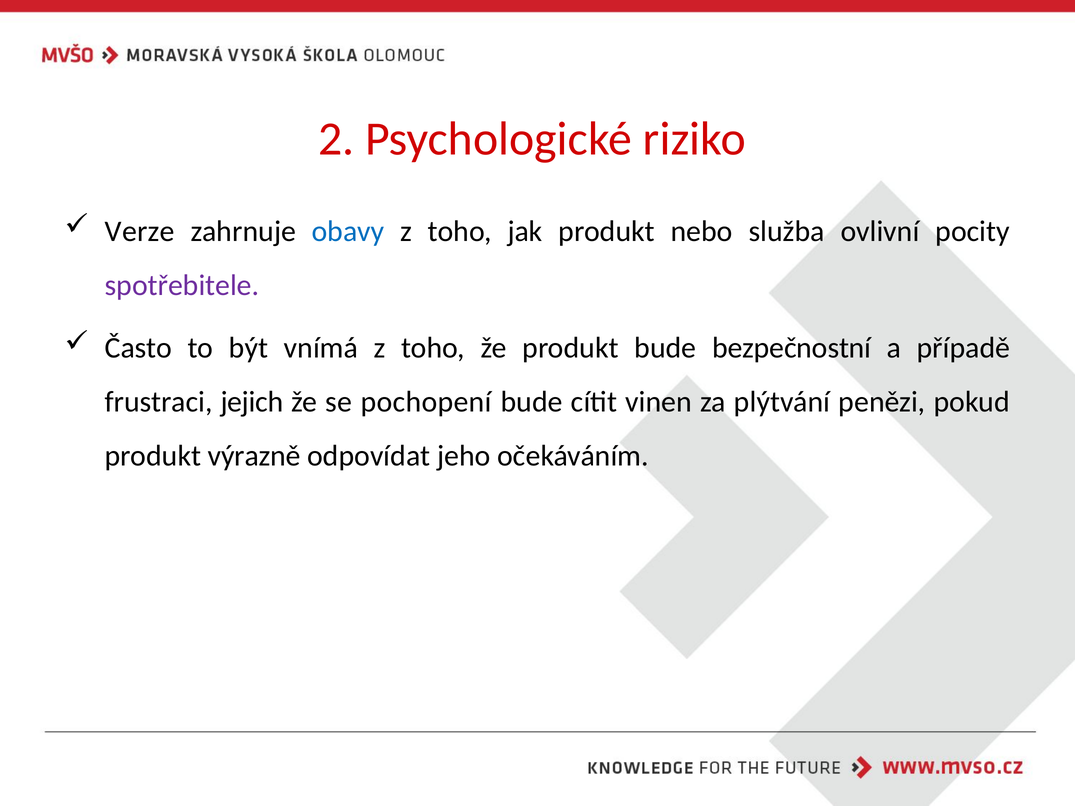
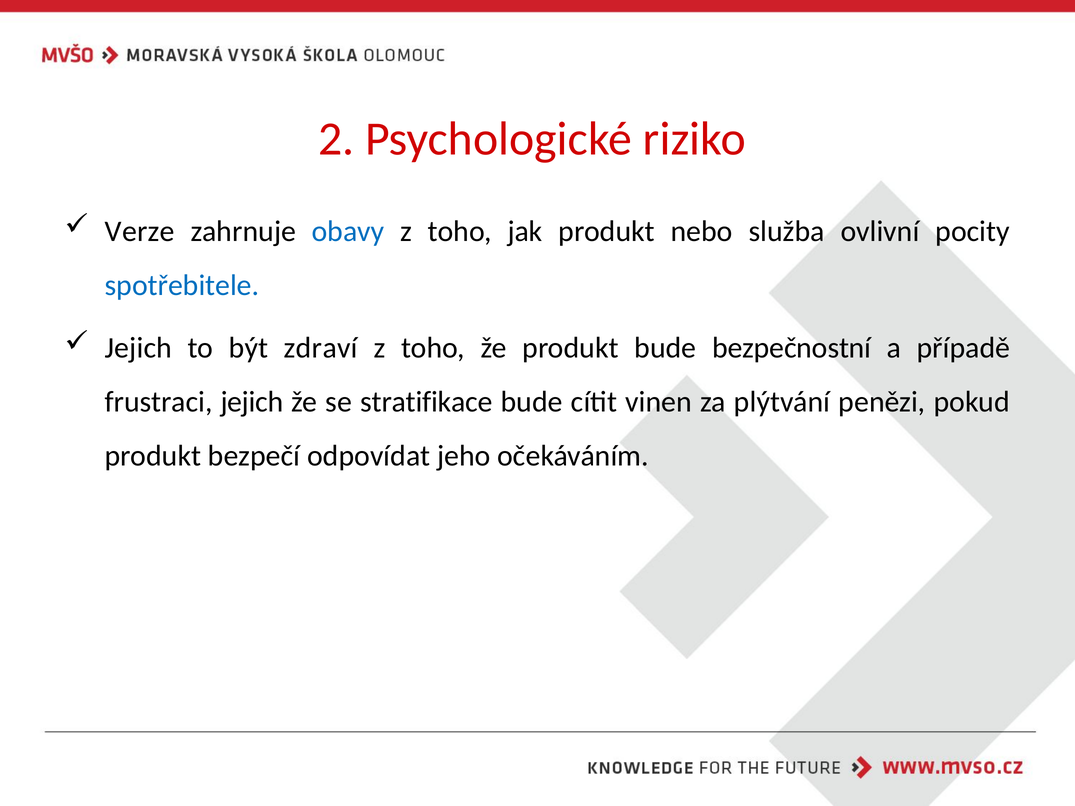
spotřebitele colour: purple -> blue
Často at (138, 348): Často -> Jejich
vnímá: vnímá -> zdraví
pochopení: pochopení -> stratifikace
výrazně: výrazně -> bezpečí
